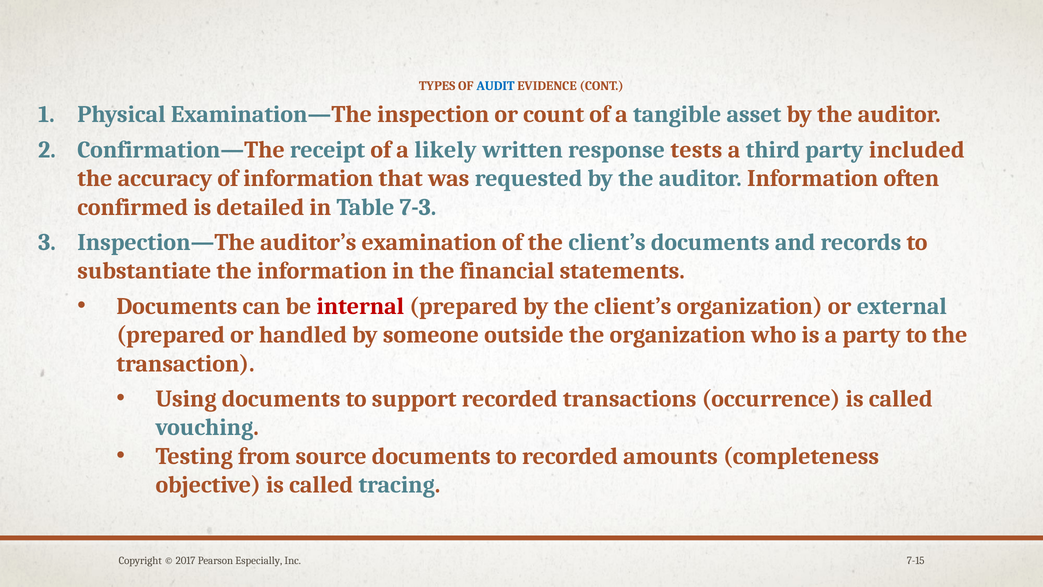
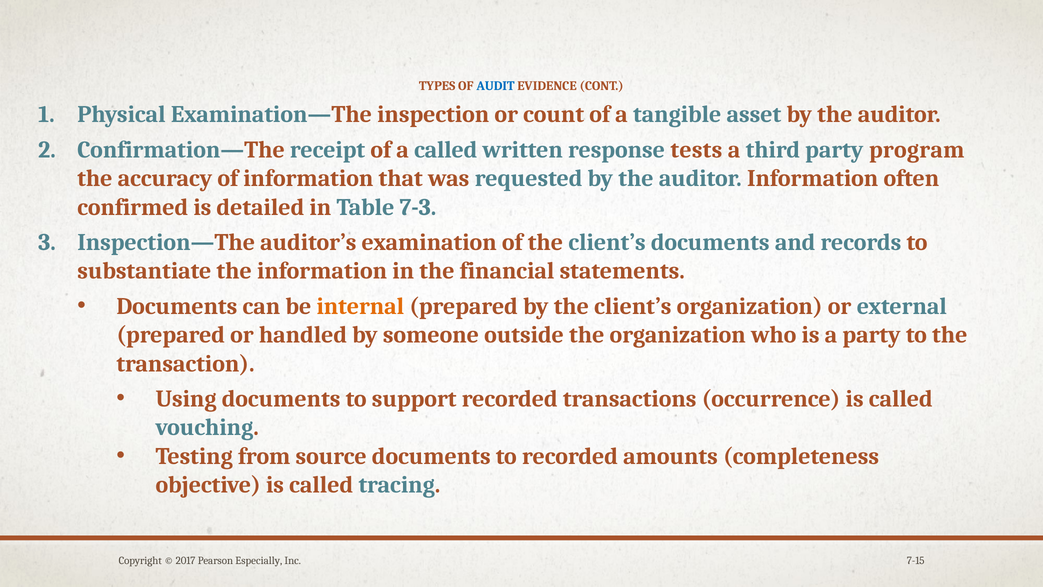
a likely: likely -> called
included: included -> program
internal colour: red -> orange
